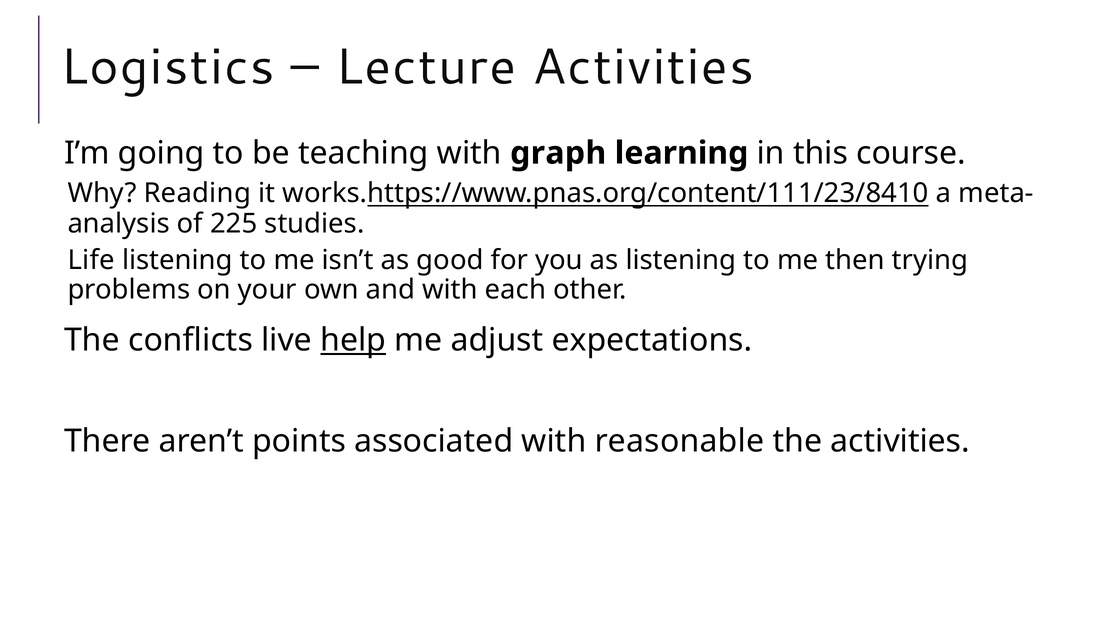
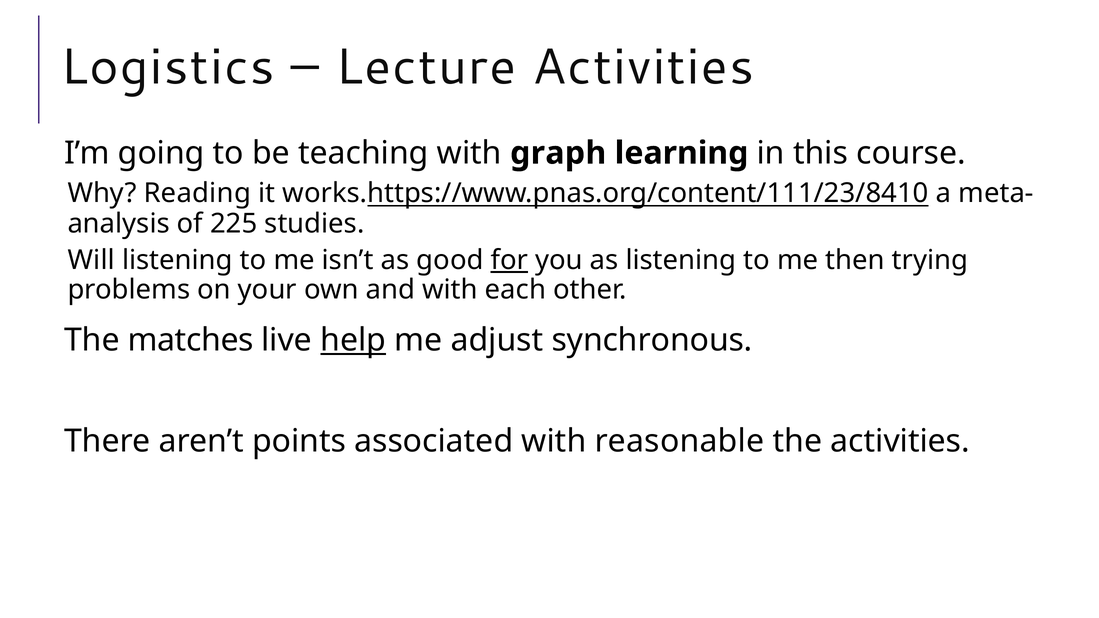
Life: Life -> Will
for underline: none -> present
conflicts: conflicts -> matches
expectations: expectations -> synchronous
